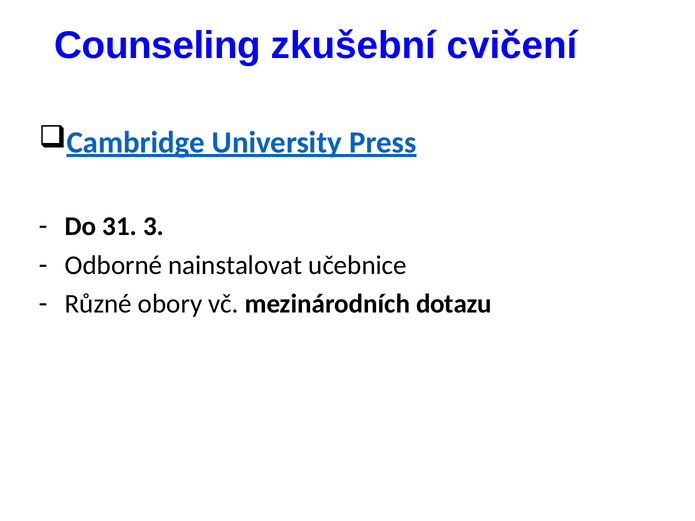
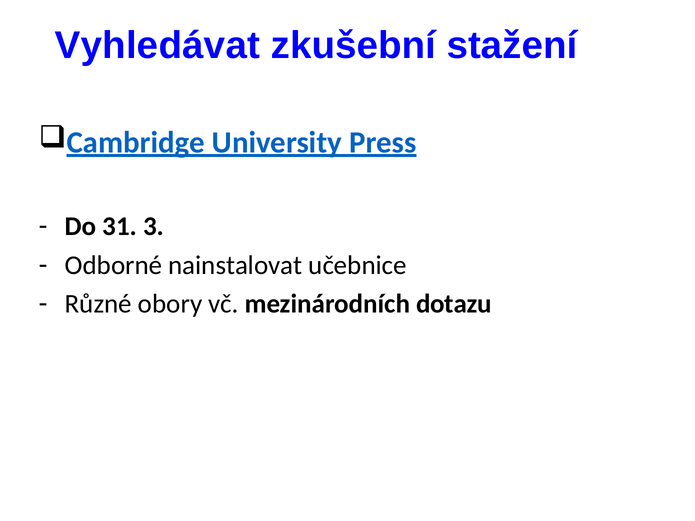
Counseling: Counseling -> Vyhledávat
cvičení: cvičení -> stažení
